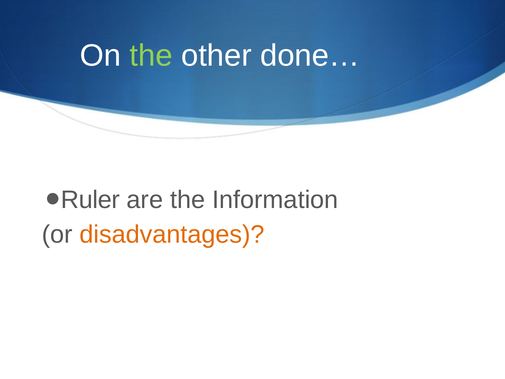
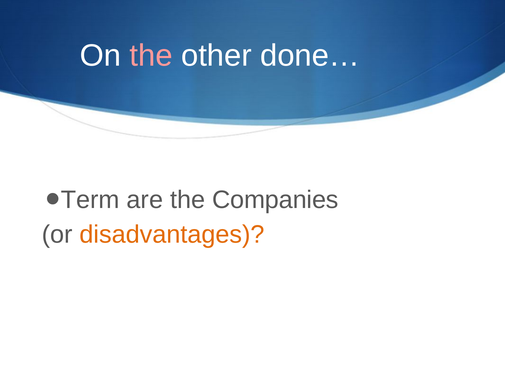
the at (151, 56) colour: light green -> pink
Ruler: Ruler -> Term
Information: Information -> Companies
